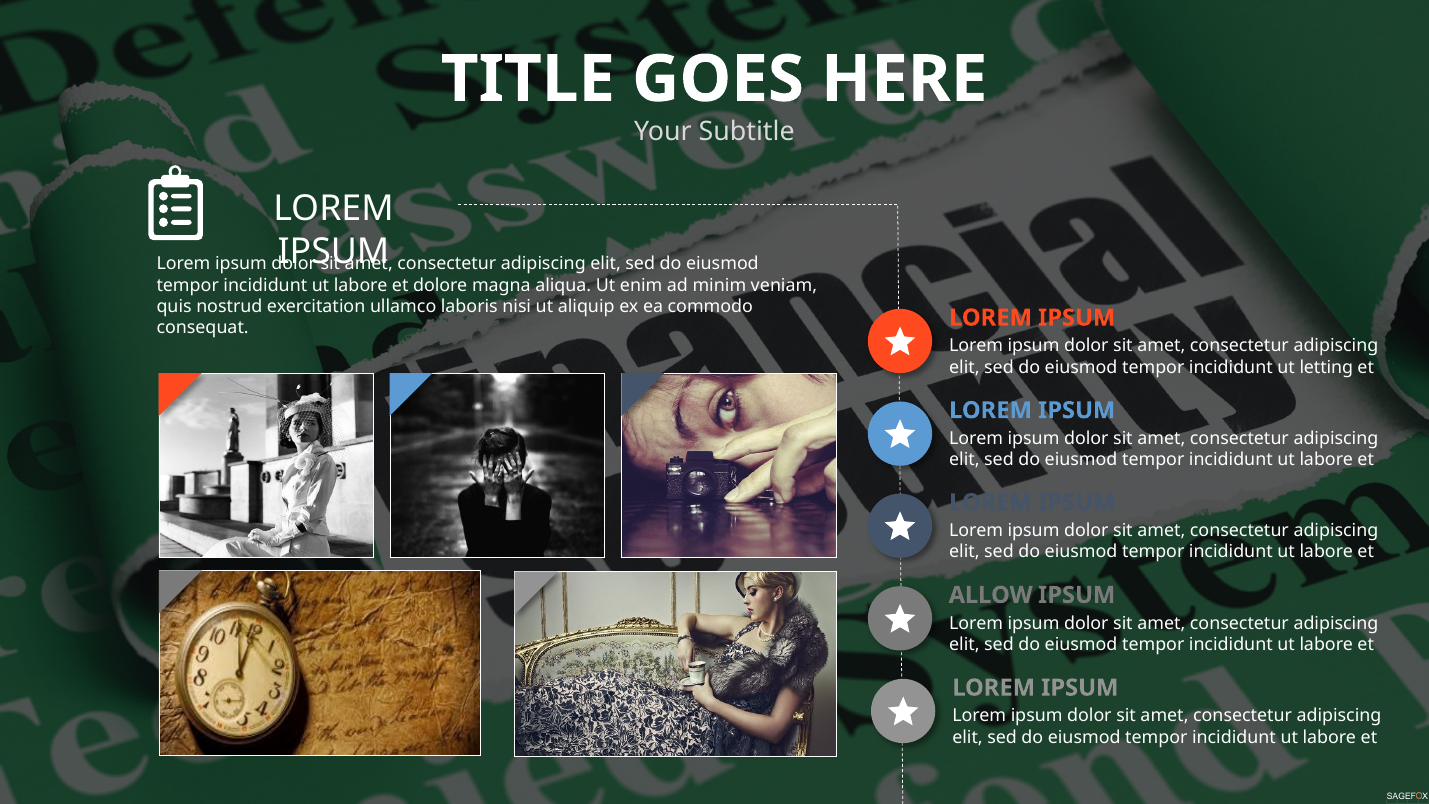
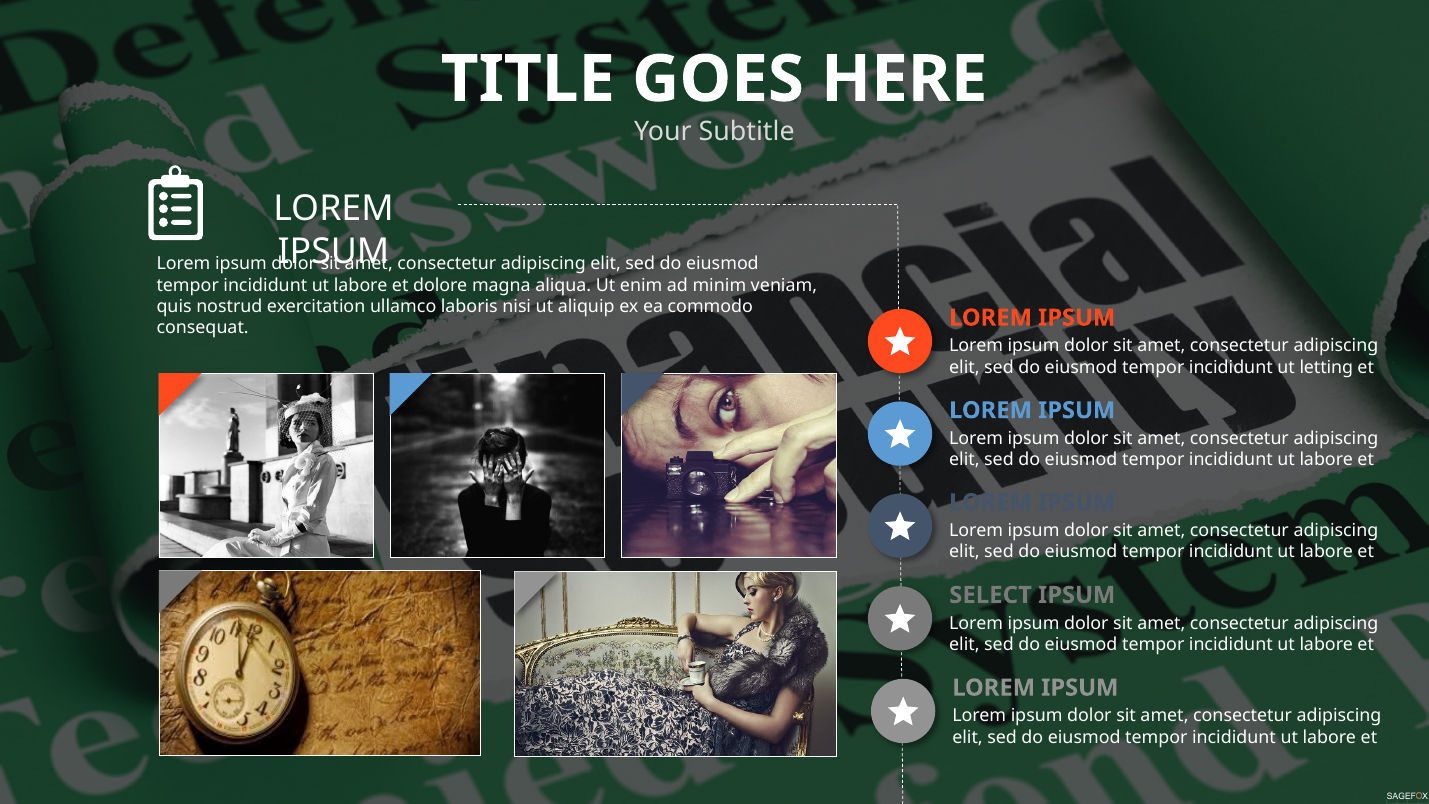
ALLOW: ALLOW -> SELECT
